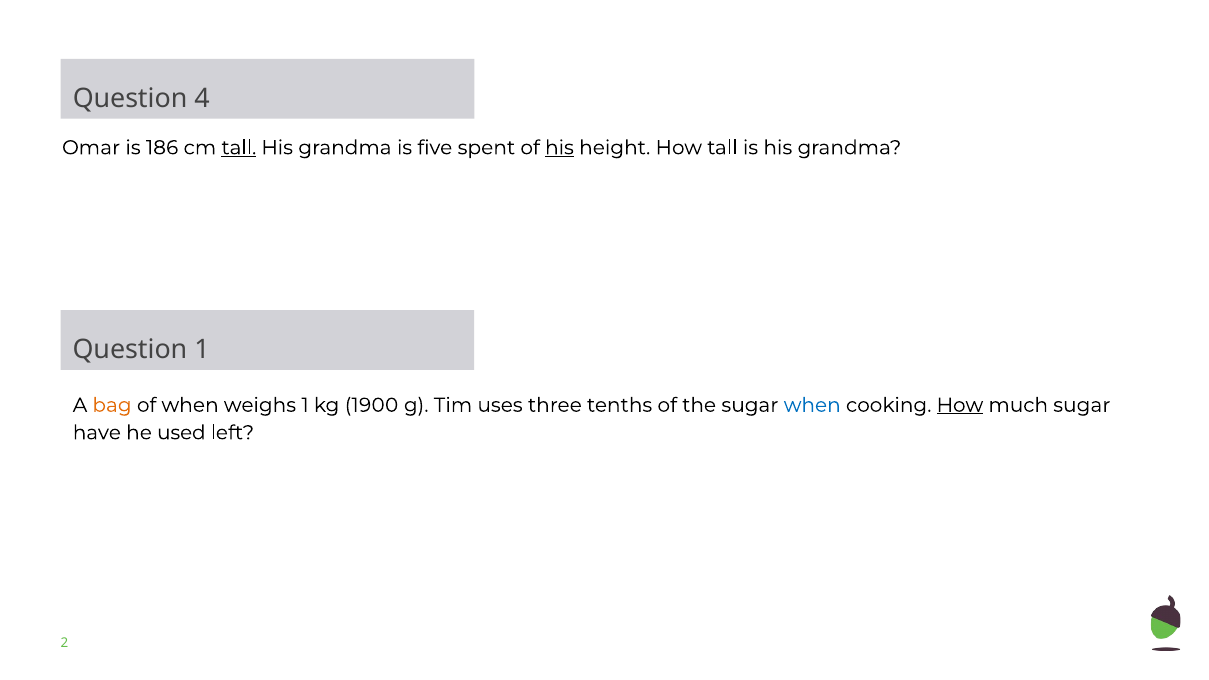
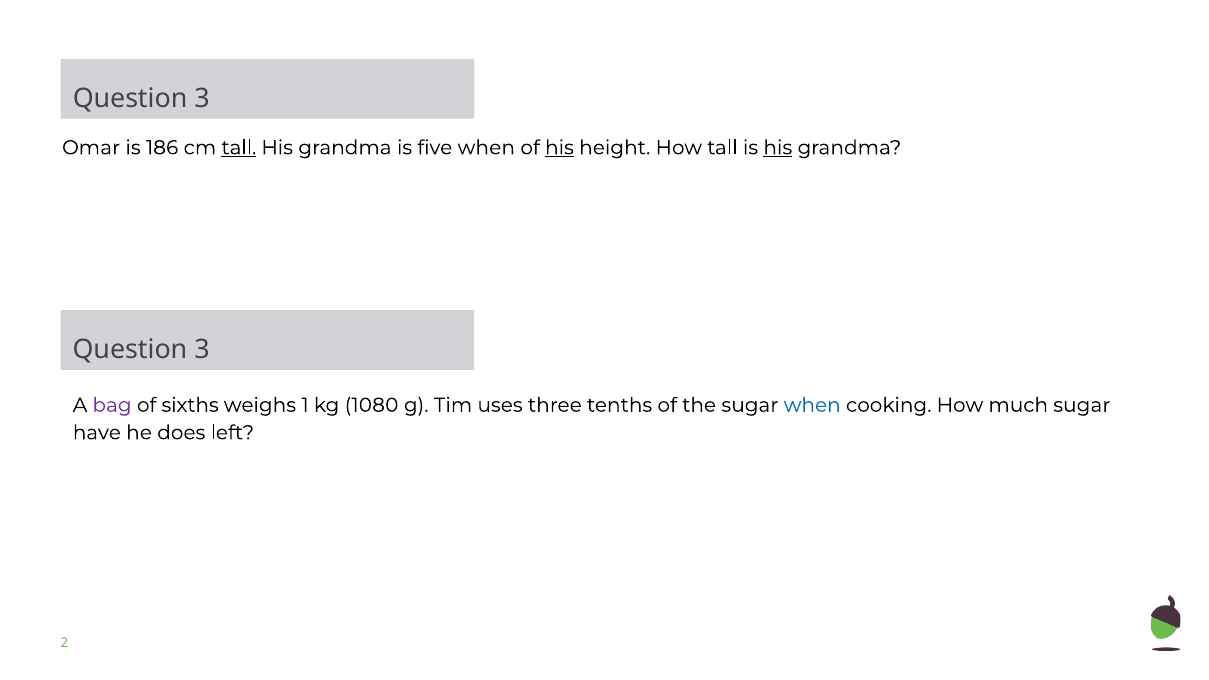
4 at (202, 98): 4 -> 3
five spent: spent -> when
his at (778, 148) underline: none -> present
1 at (202, 350): 1 -> 3
bag colour: orange -> purple
of when: when -> sixths
1900: 1900 -> 1080
How at (960, 405) underline: present -> none
used: used -> does
